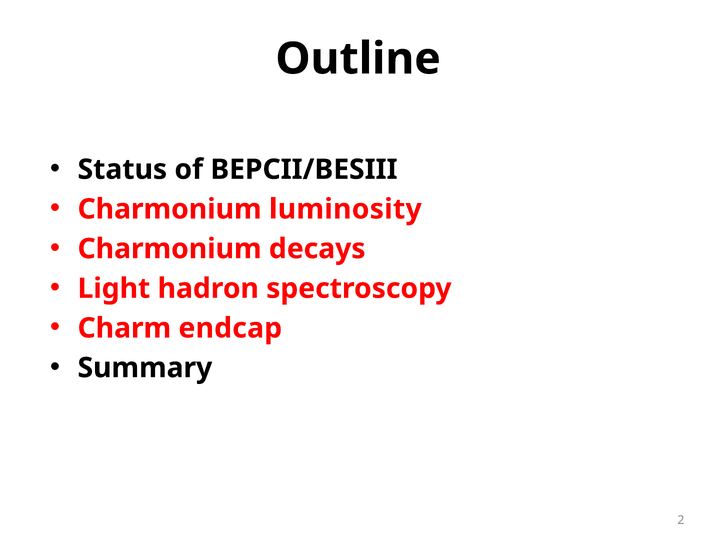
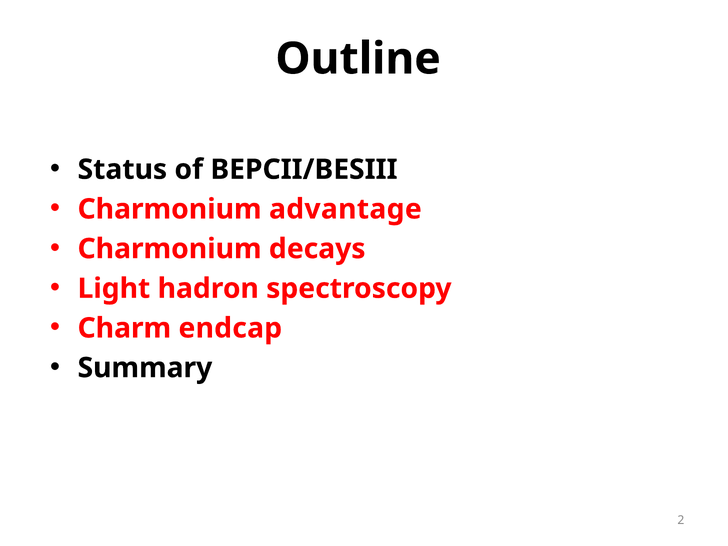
luminosity: luminosity -> advantage
